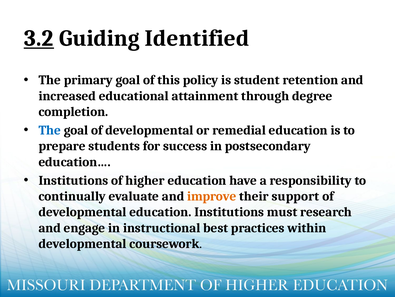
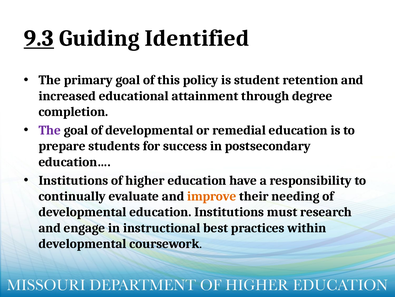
3.2: 3.2 -> 9.3
The at (50, 130) colour: blue -> purple
support: support -> needing
